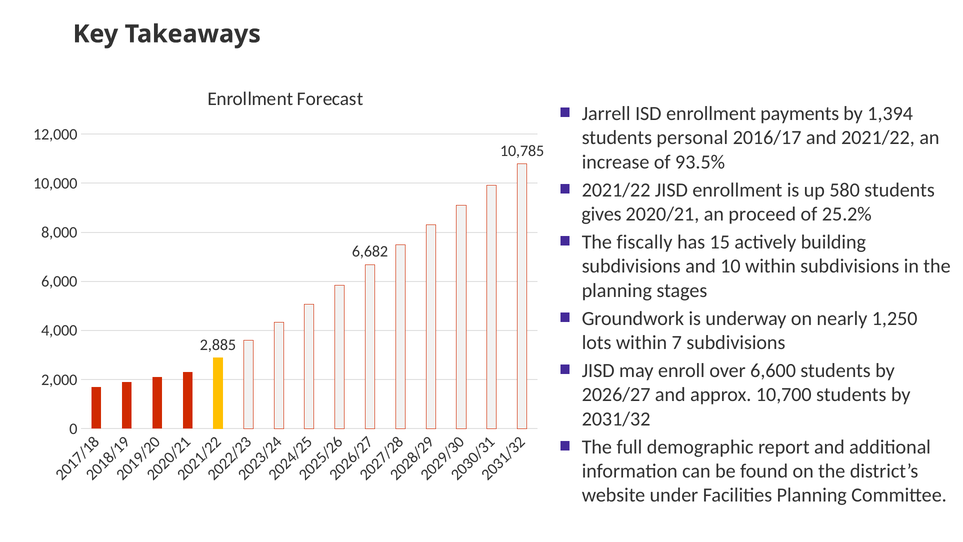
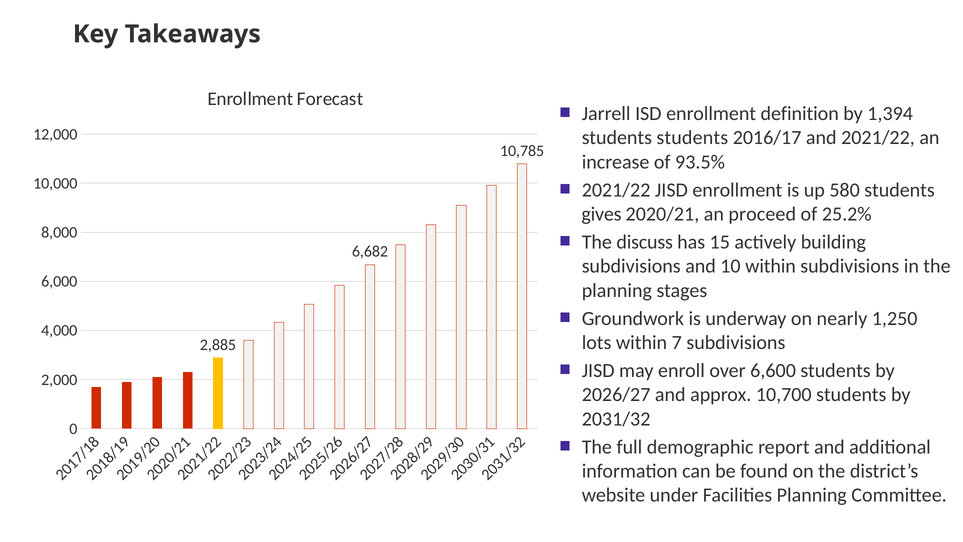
payments: payments -> definition
students personal: personal -> students
fiscally: fiscally -> discuss
